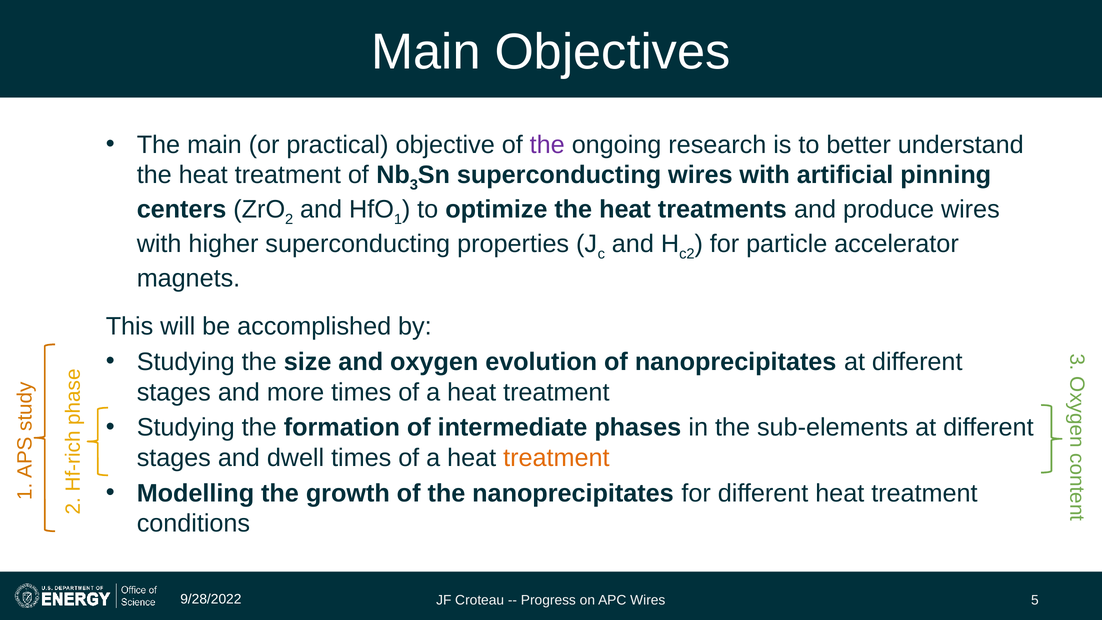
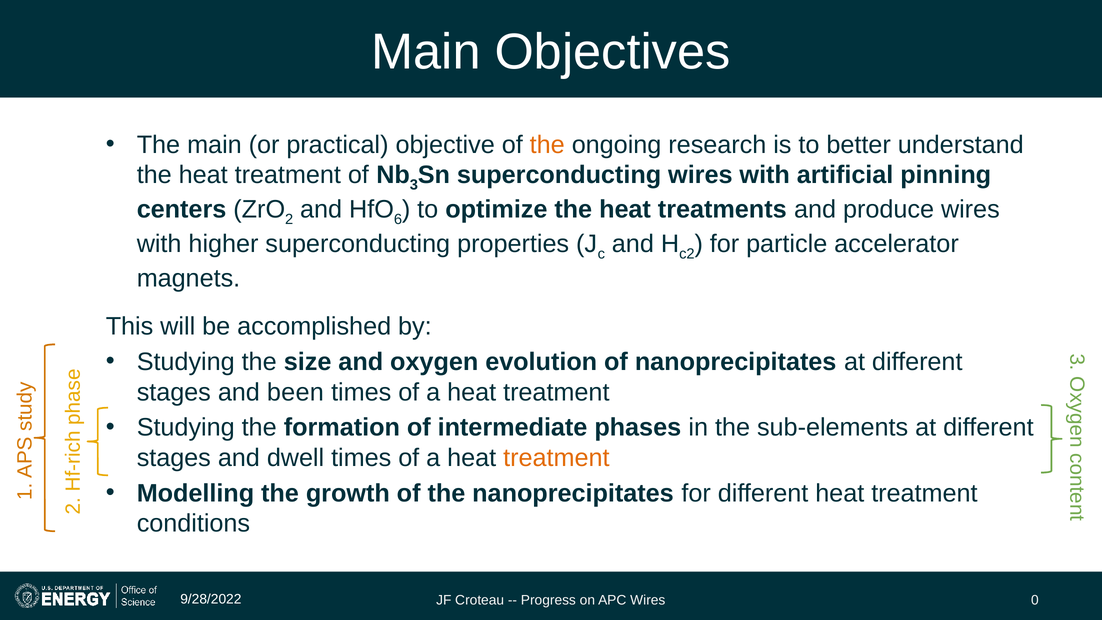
the at (547, 145) colour: purple -> orange
1 at (398, 219): 1 -> 6
more: more -> been
5: 5 -> 0
